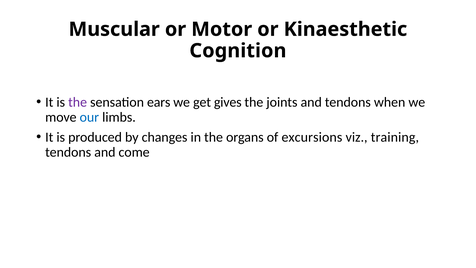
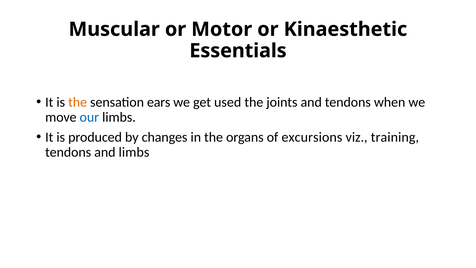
Cognition: Cognition -> Essentials
the at (78, 102) colour: purple -> orange
gives: gives -> used
and come: come -> limbs
